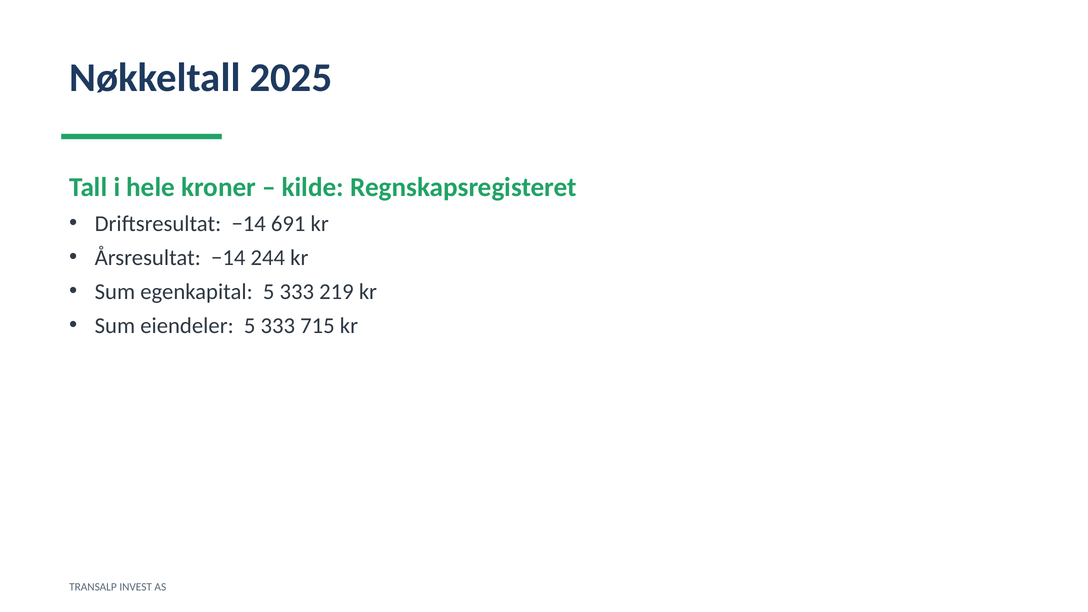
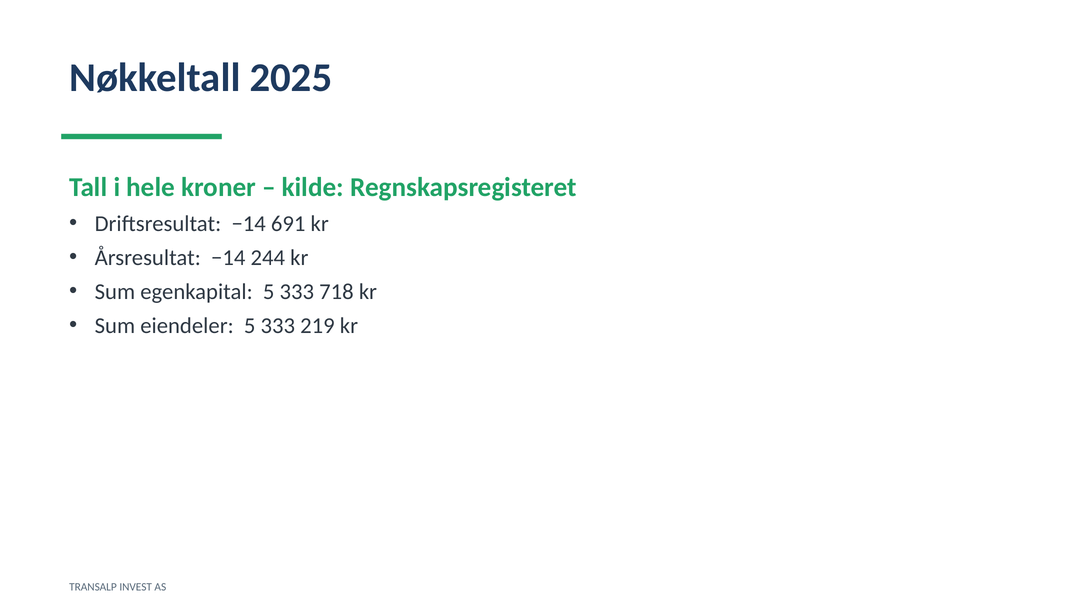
219: 219 -> 718
715: 715 -> 219
